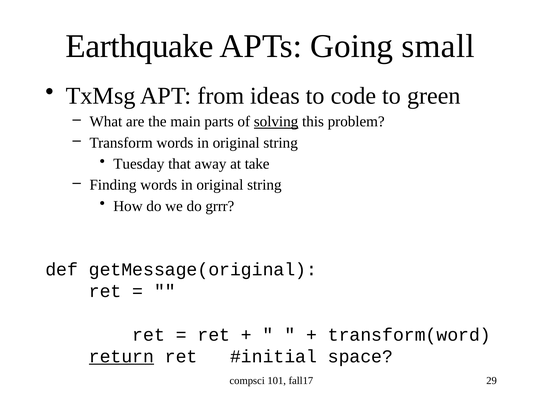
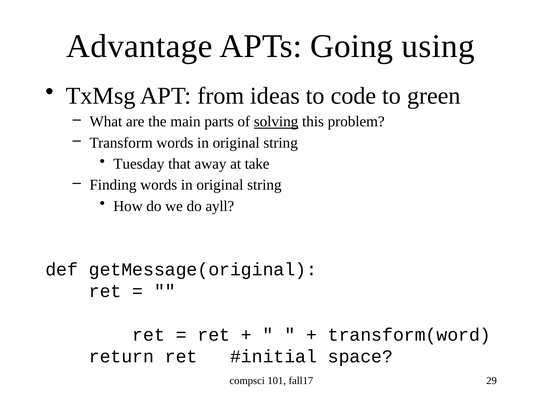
Earthquake: Earthquake -> Advantage
small: small -> using
grrr: grrr -> ayll
return underline: present -> none
